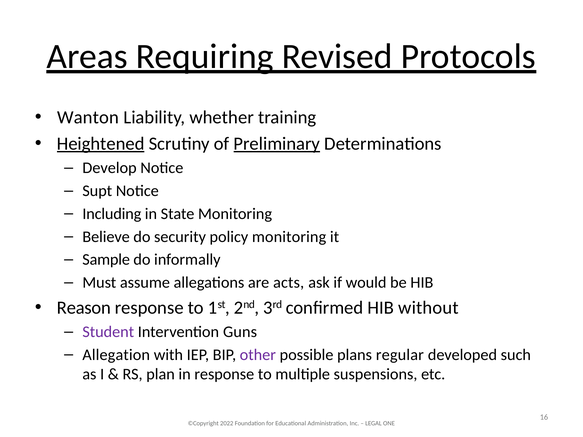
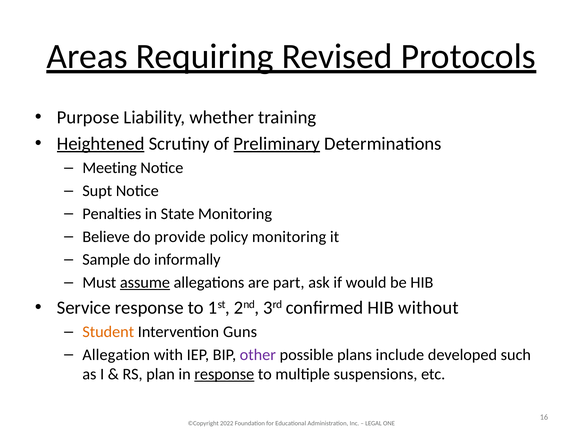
Wanton: Wanton -> Purpose
Develop: Develop -> Meeting
Including: Including -> Penalties
security: security -> provide
assume underline: none -> present
acts: acts -> part
Reason: Reason -> Service
Student colour: purple -> orange
regular: regular -> include
response at (224, 374) underline: none -> present
